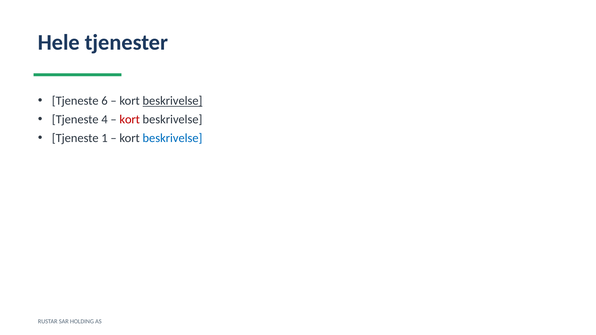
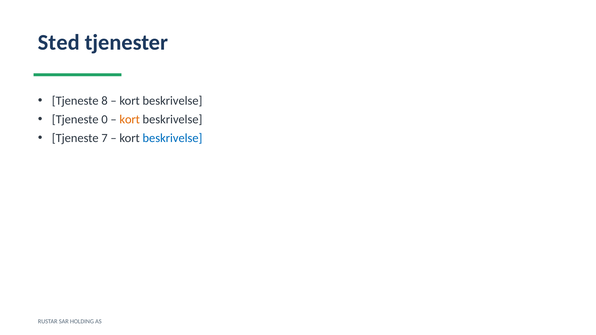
Hele: Hele -> Sted
6: 6 -> 8
beskrivelse at (172, 101) underline: present -> none
4: 4 -> 0
kort at (130, 120) colour: red -> orange
1: 1 -> 7
